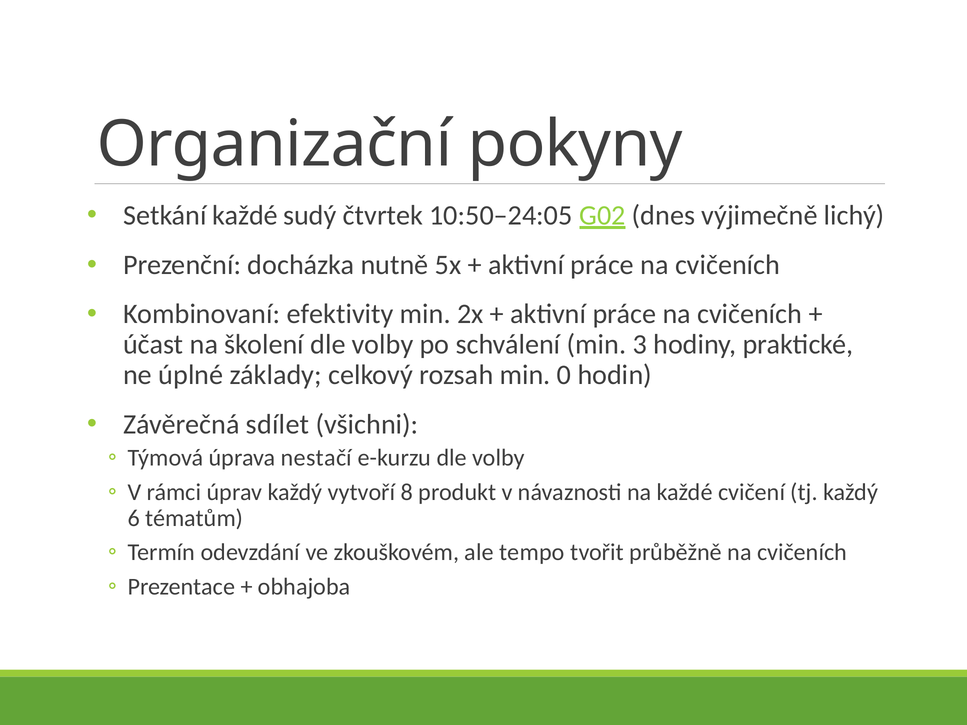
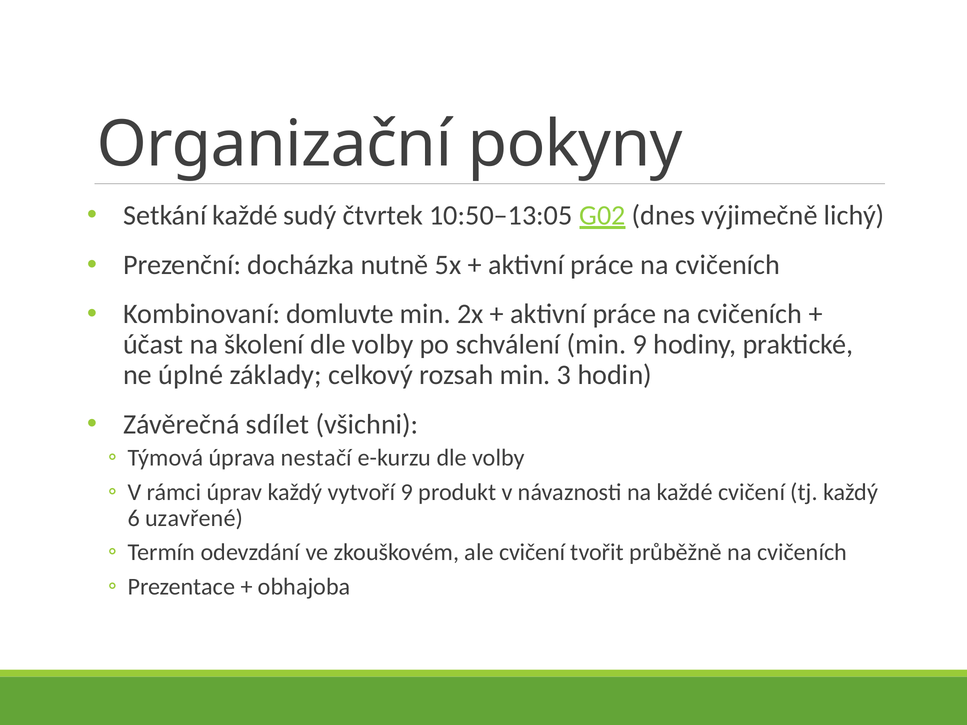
10:50–24:05: 10:50–24:05 -> 10:50–13:05
efektivity: efektivity -> domluvte
min 3: 3 -> 9
0: 0 -> 3
vytvoří 8: 8 -> 9
tématům: tématům -> uzavřené
ale tempo: tempo -> cvičení
